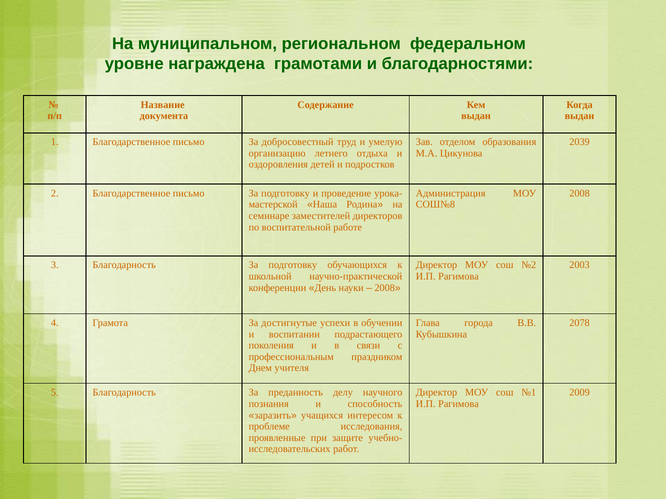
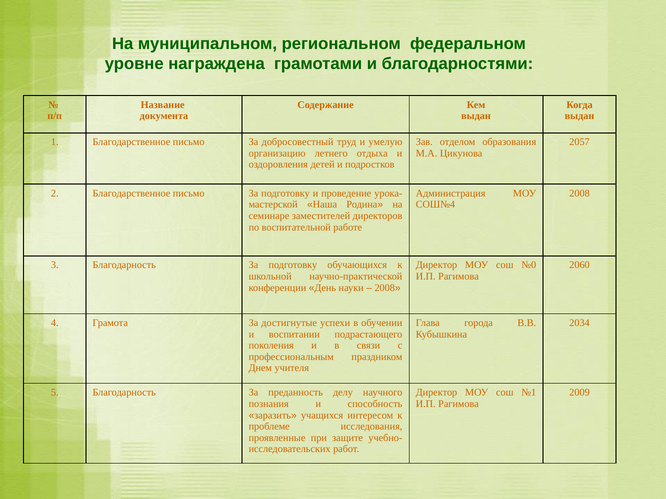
2039: 2039 -> 2057
СОШ№8: СОШ№8 -> СОШ№4
№2: №2 -> №0
2003: 2003 -> 2060
2078: 2078 -> 2034
